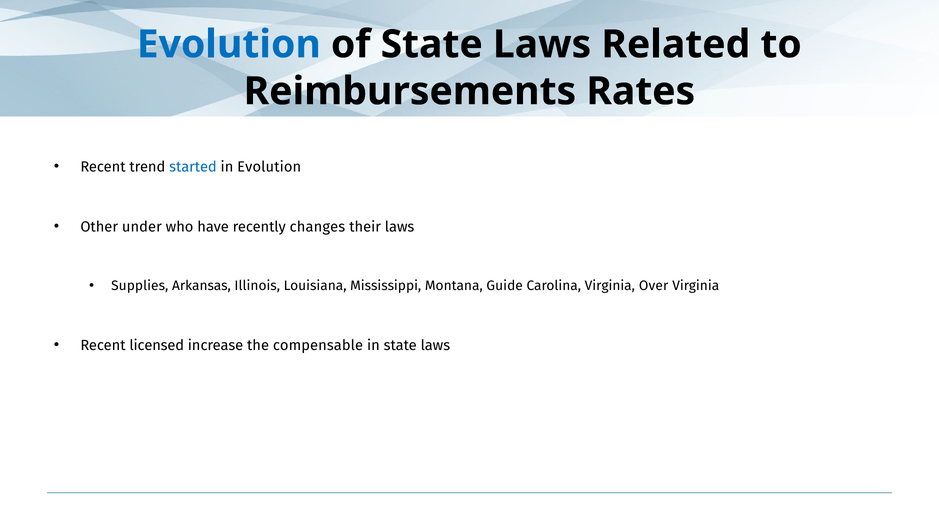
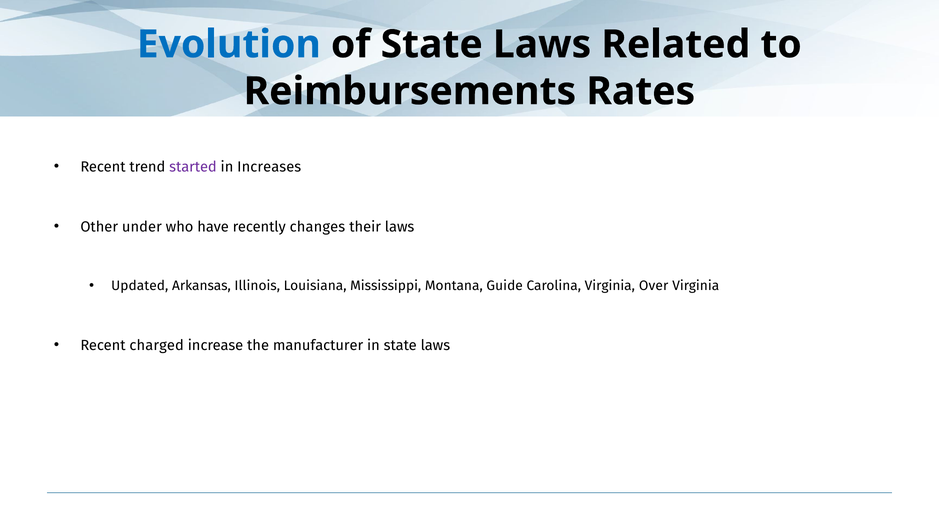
started colour: blue -> purple
in Evolution: Evolution -> Increases
Supplies: Supplies -> Updated
licensed: licensed -> charged
compensable: compensable -> manufacturer
